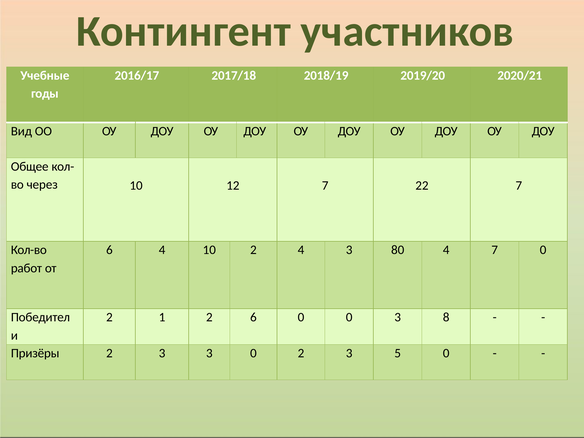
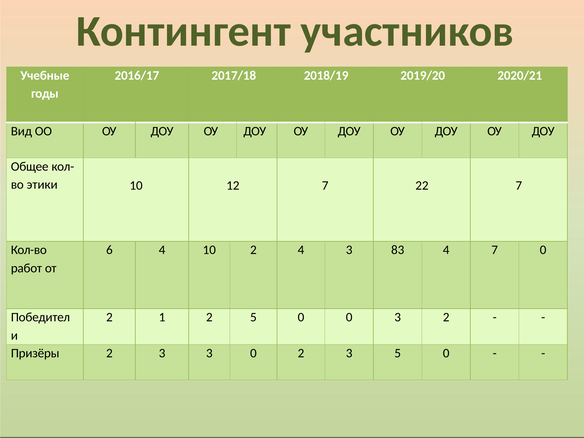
через: через -> этики
80: 80 -> 83
2 6: 6 -> 5
3 8: 8 -> 2
